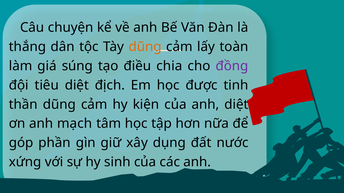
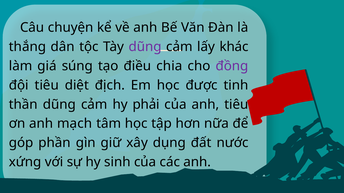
dũng at (145, 47) colour: orange -> purple
toàn: toàn -> khác
kiện: kiện -> phải
anh diệt: diệt -> tiêu
